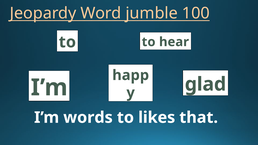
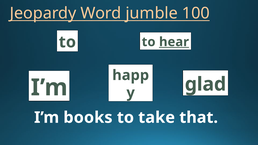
hear underline: none -> present
words: words -> books
likes: likes -> take
